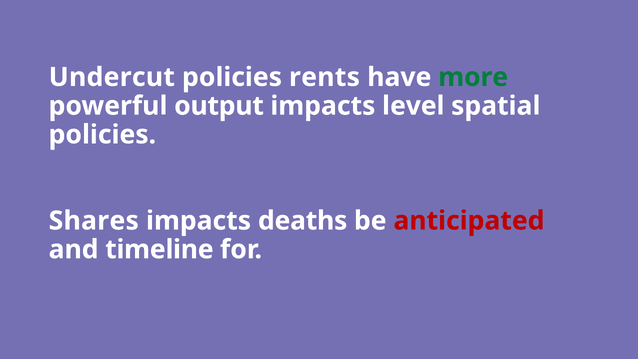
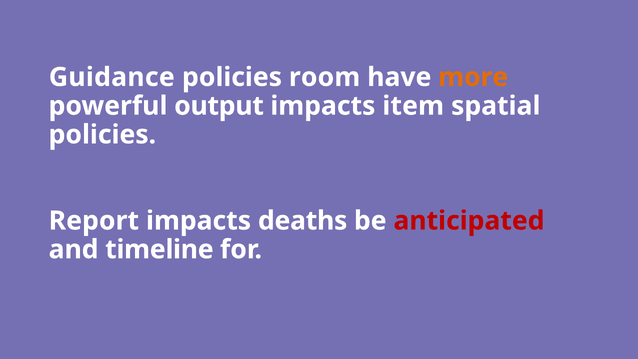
Undercut: Undercut -> Guidance
rents: rents -> room
more colour: green -> orange
level: level -> item
Shares: Shares -> Report
